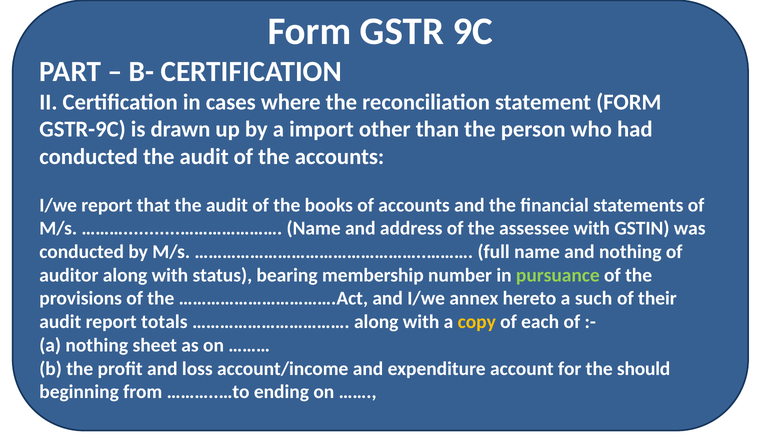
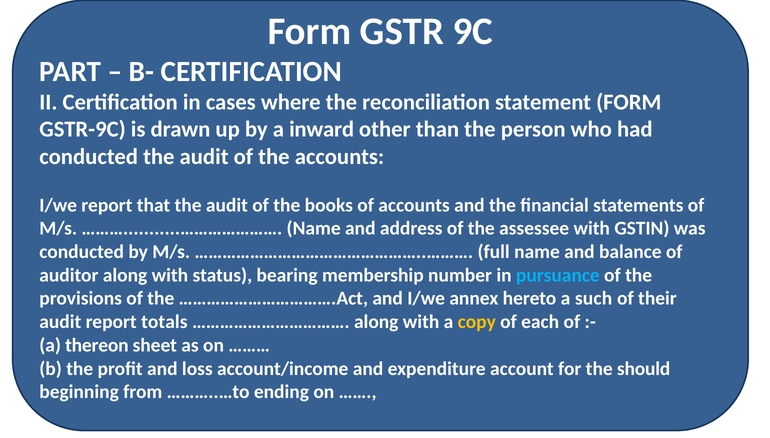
import: import -> inward
and nothing: nothing -> balance
pursuance colour: light green -> light blue
a nothing: nothing -> thereon
